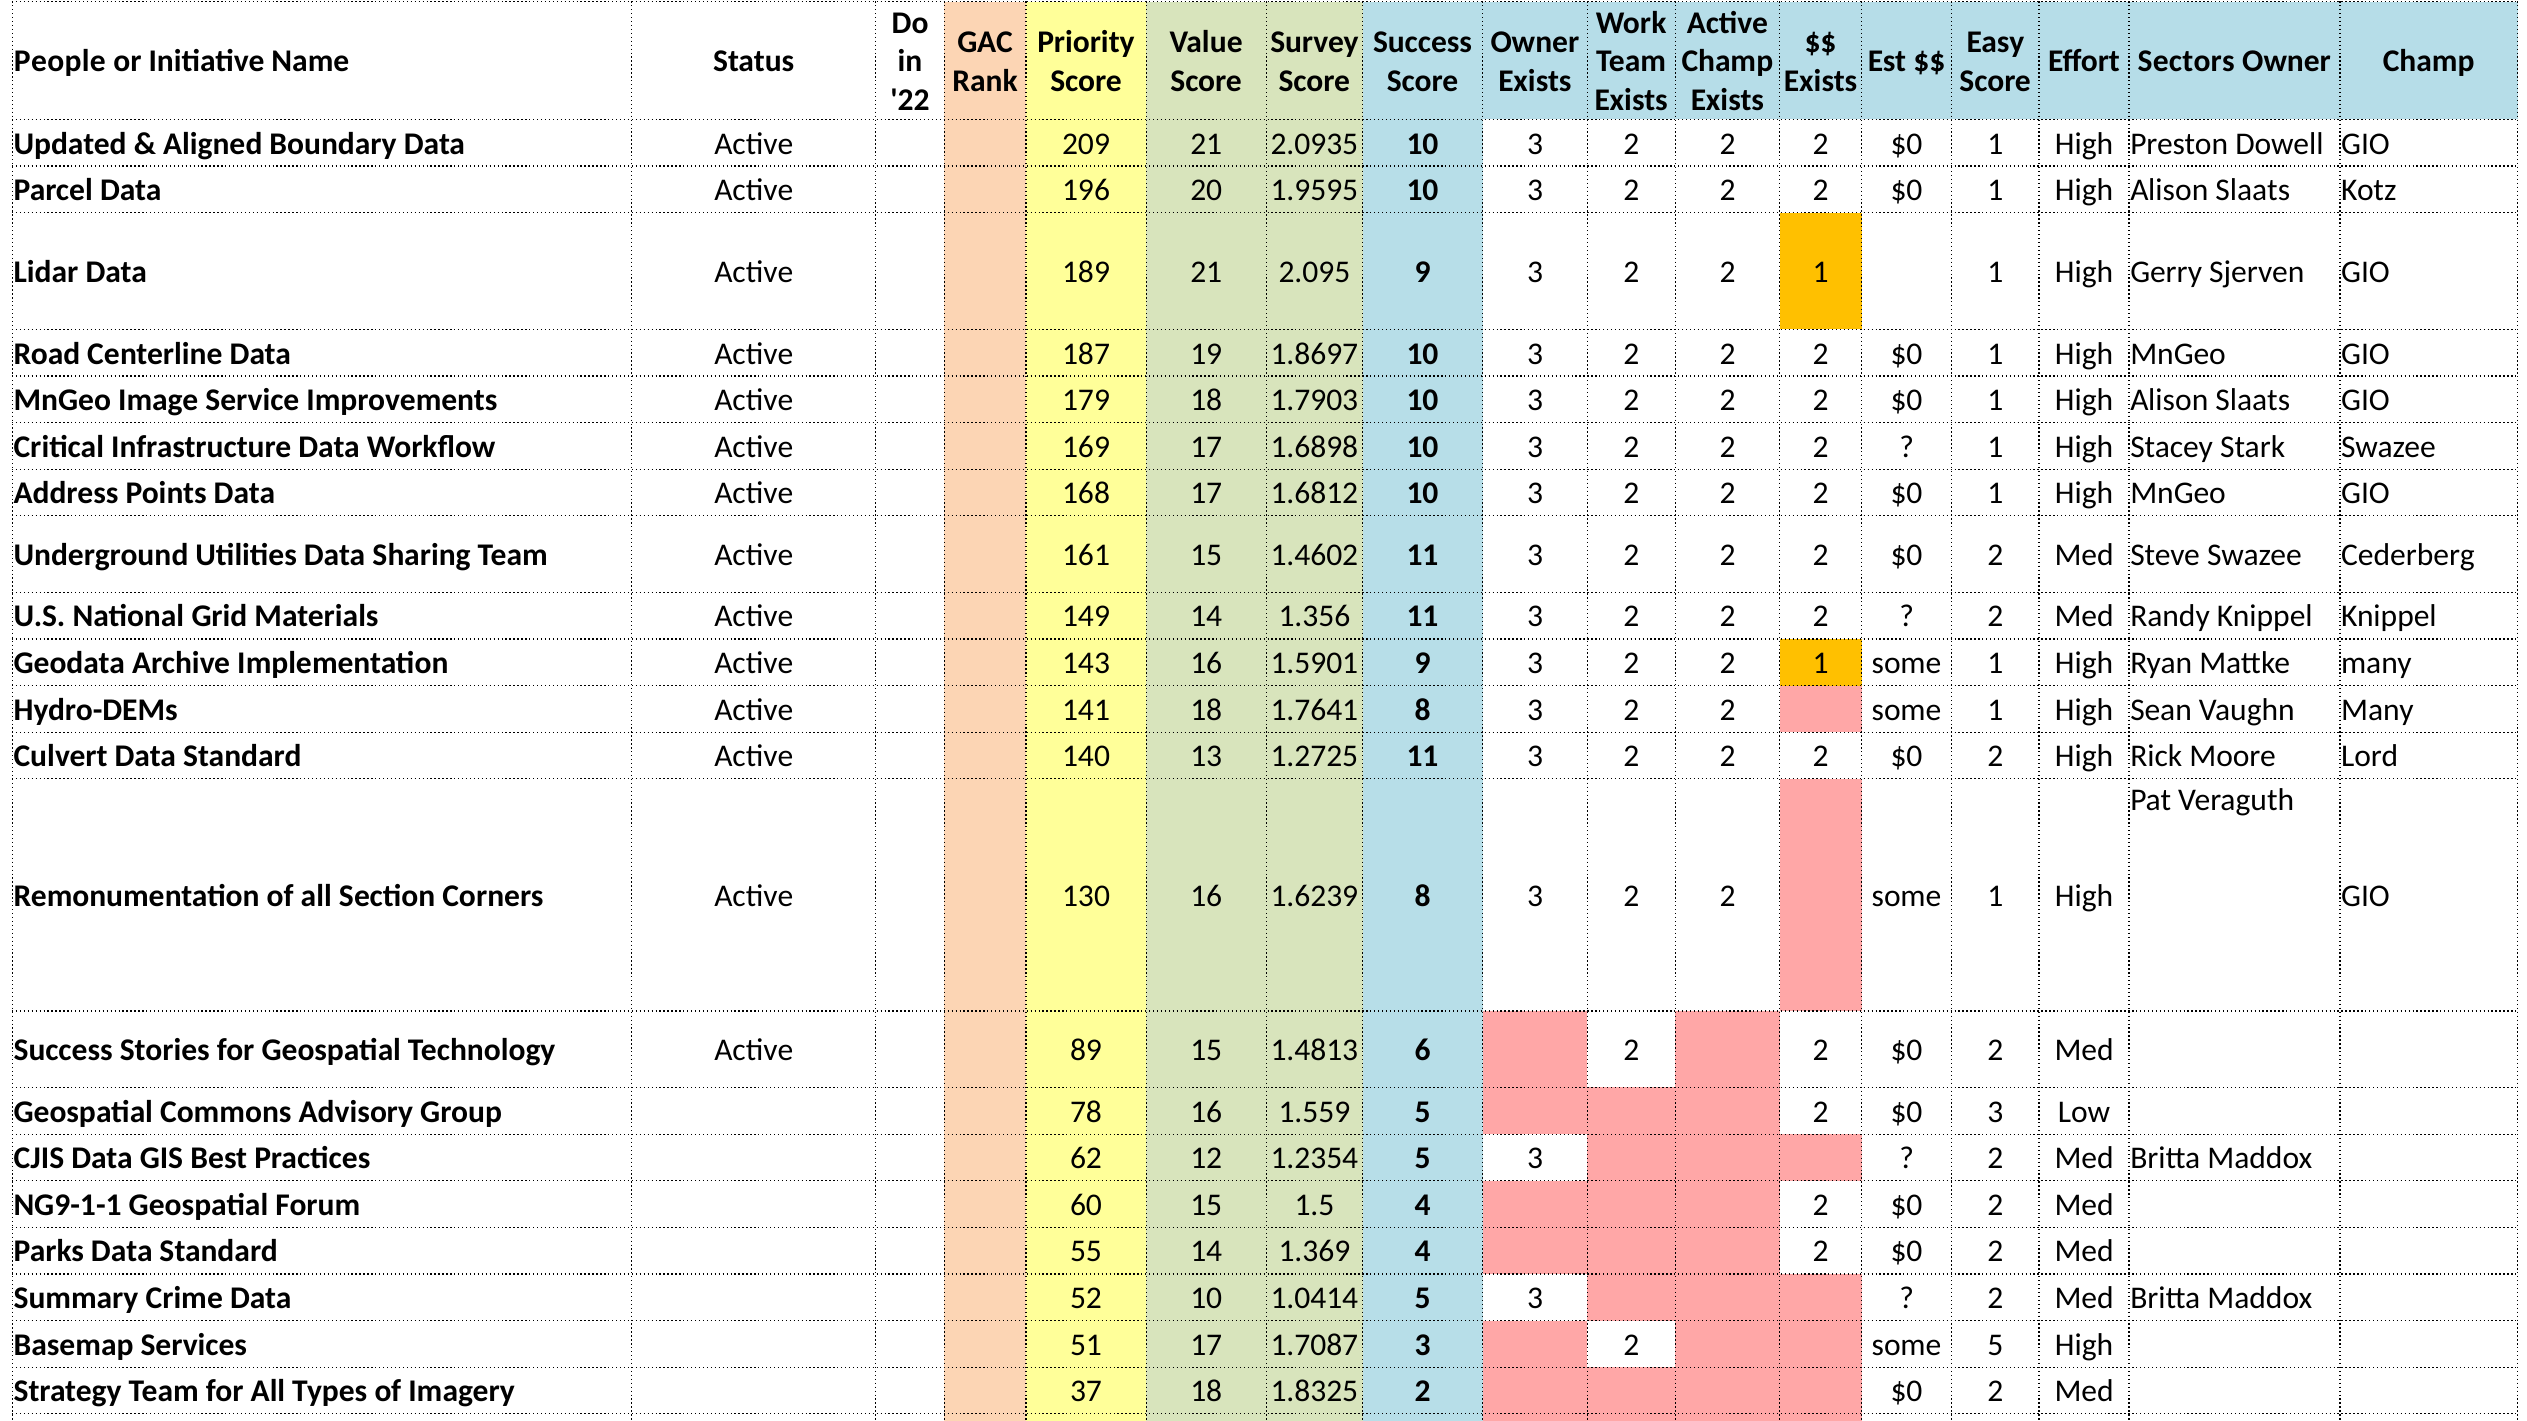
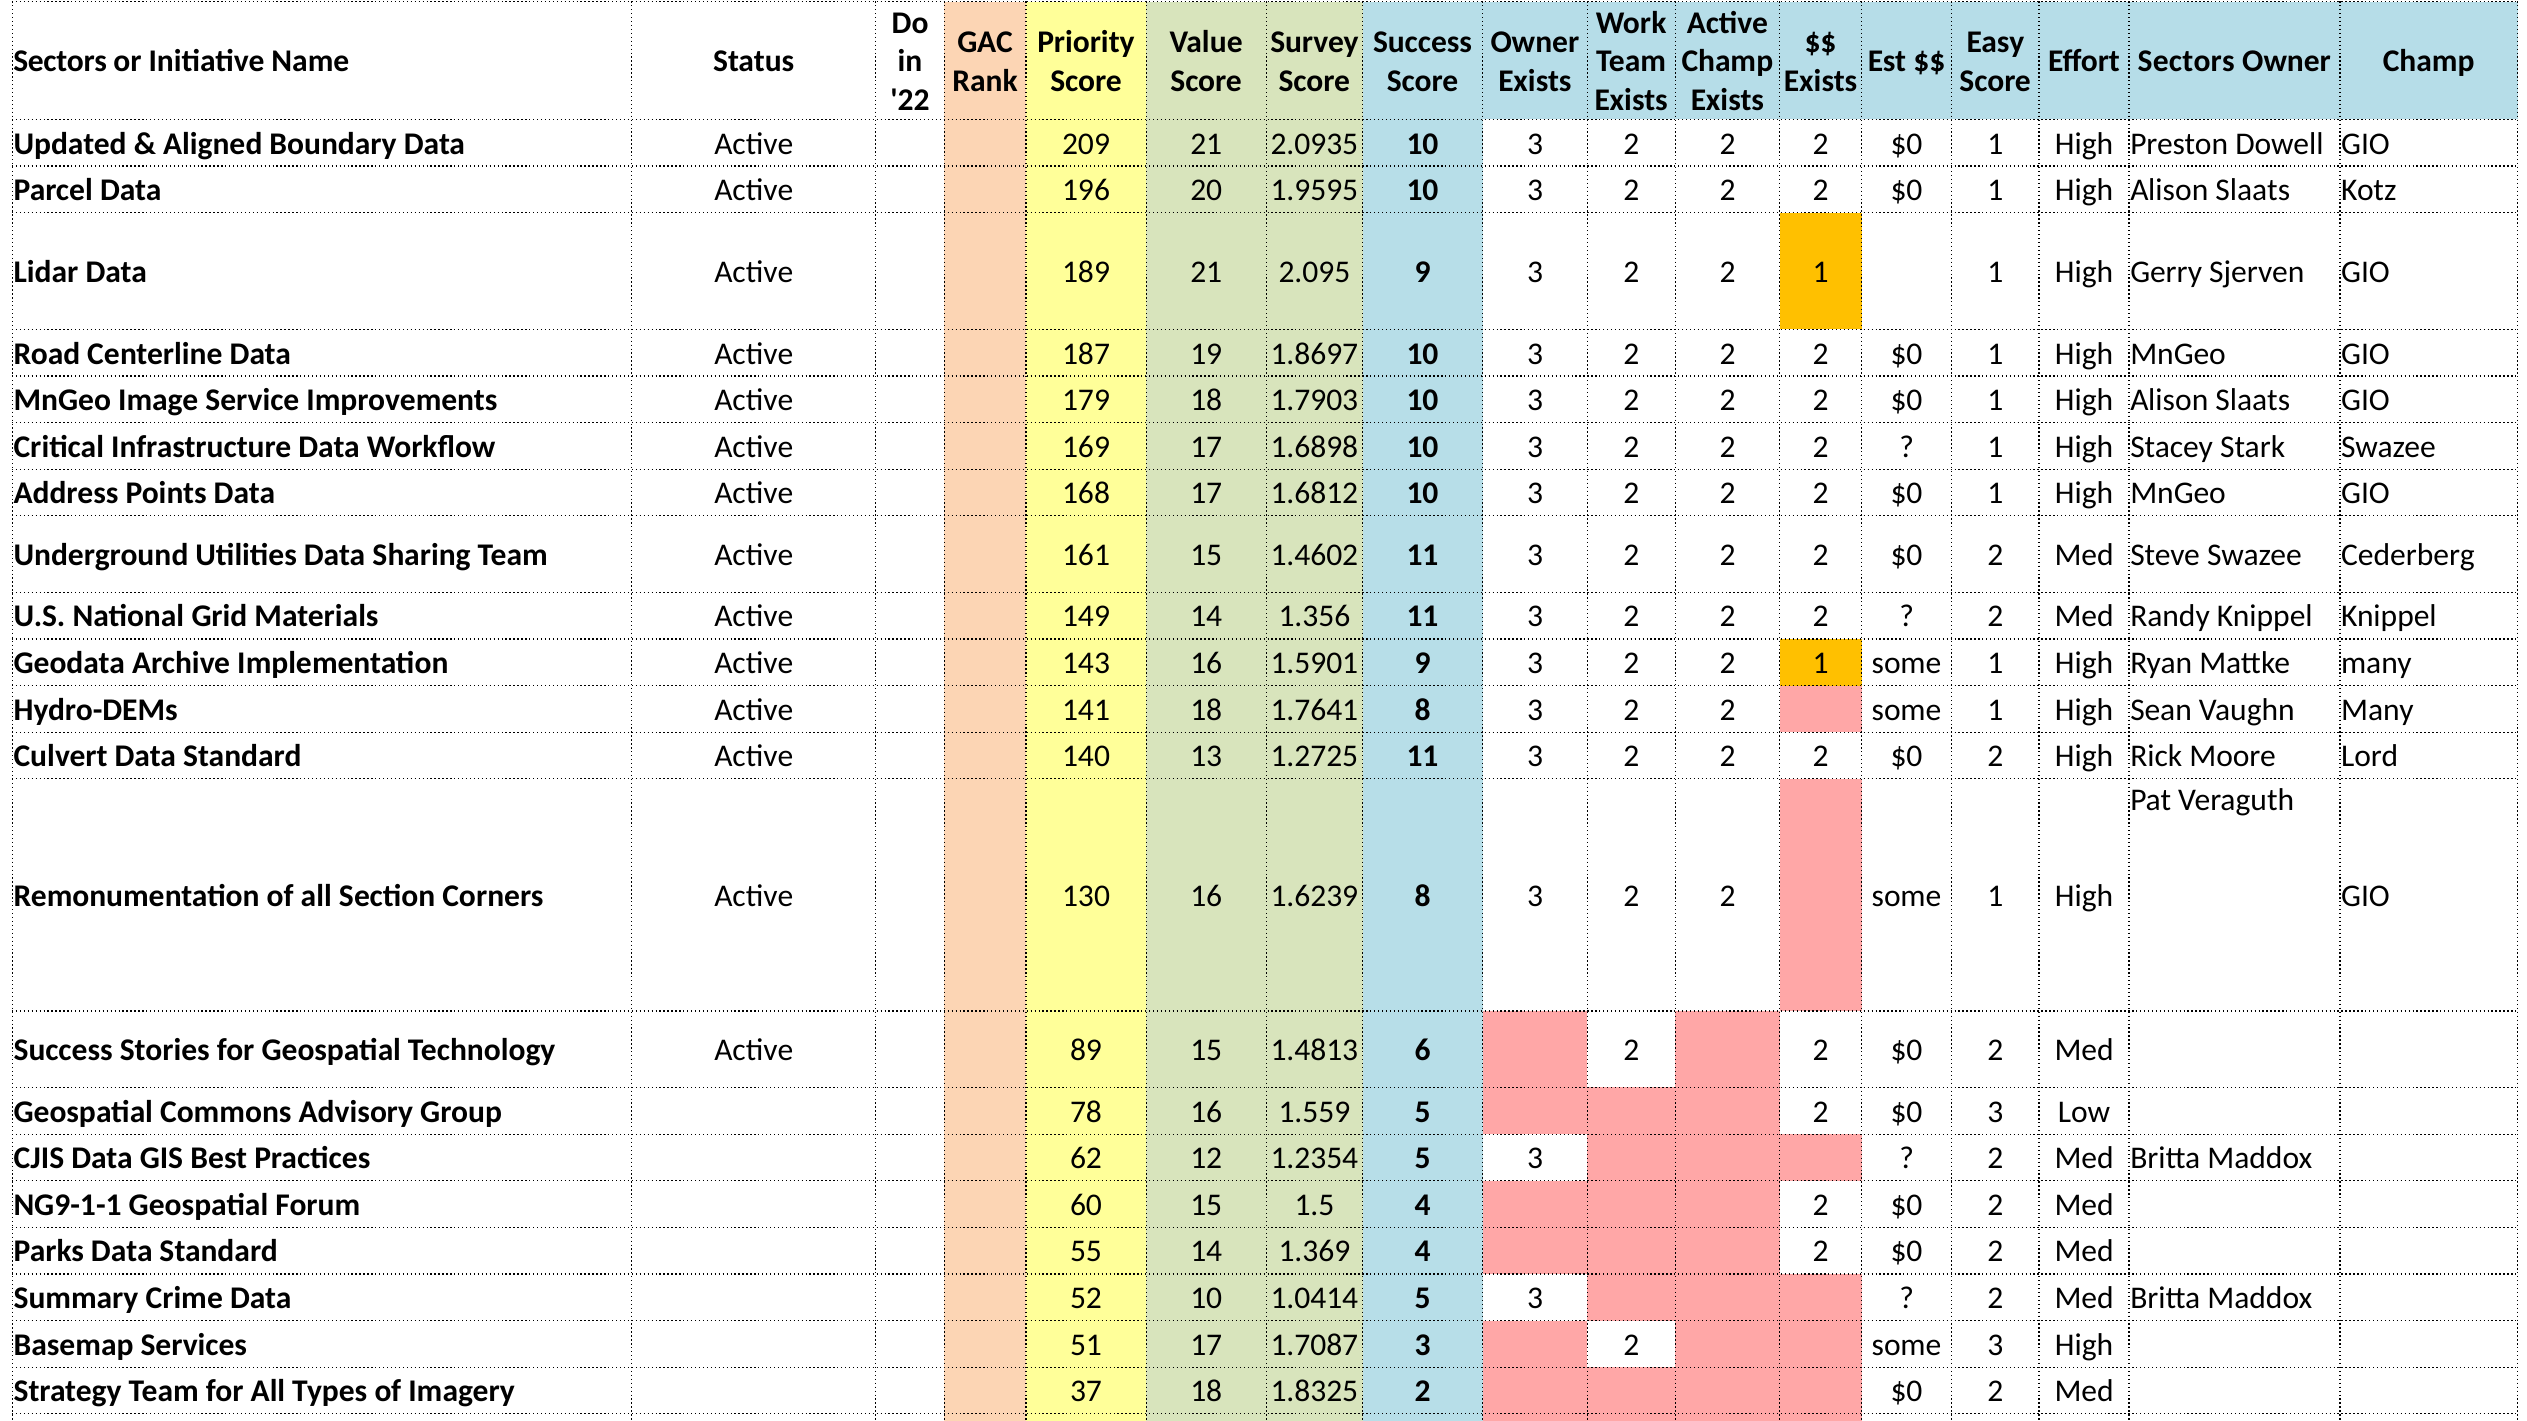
People at (60, 62): People -> Sectors
some 5: 5 -> 3
